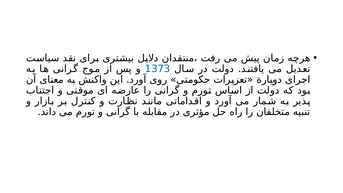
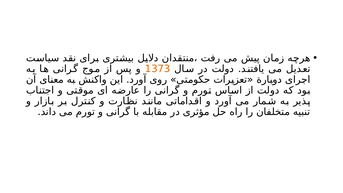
1373 colour: blue -> orange
